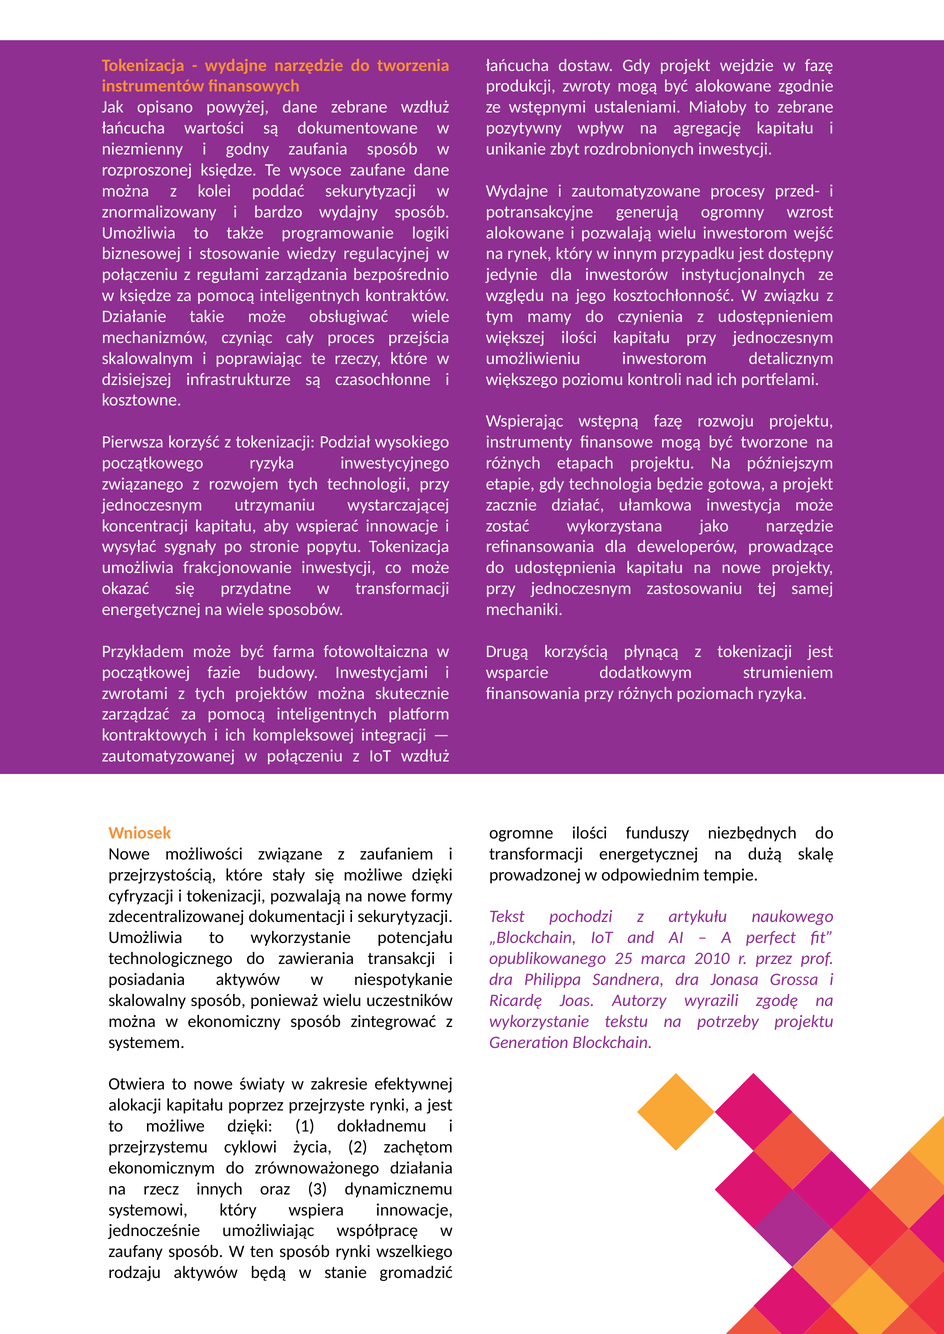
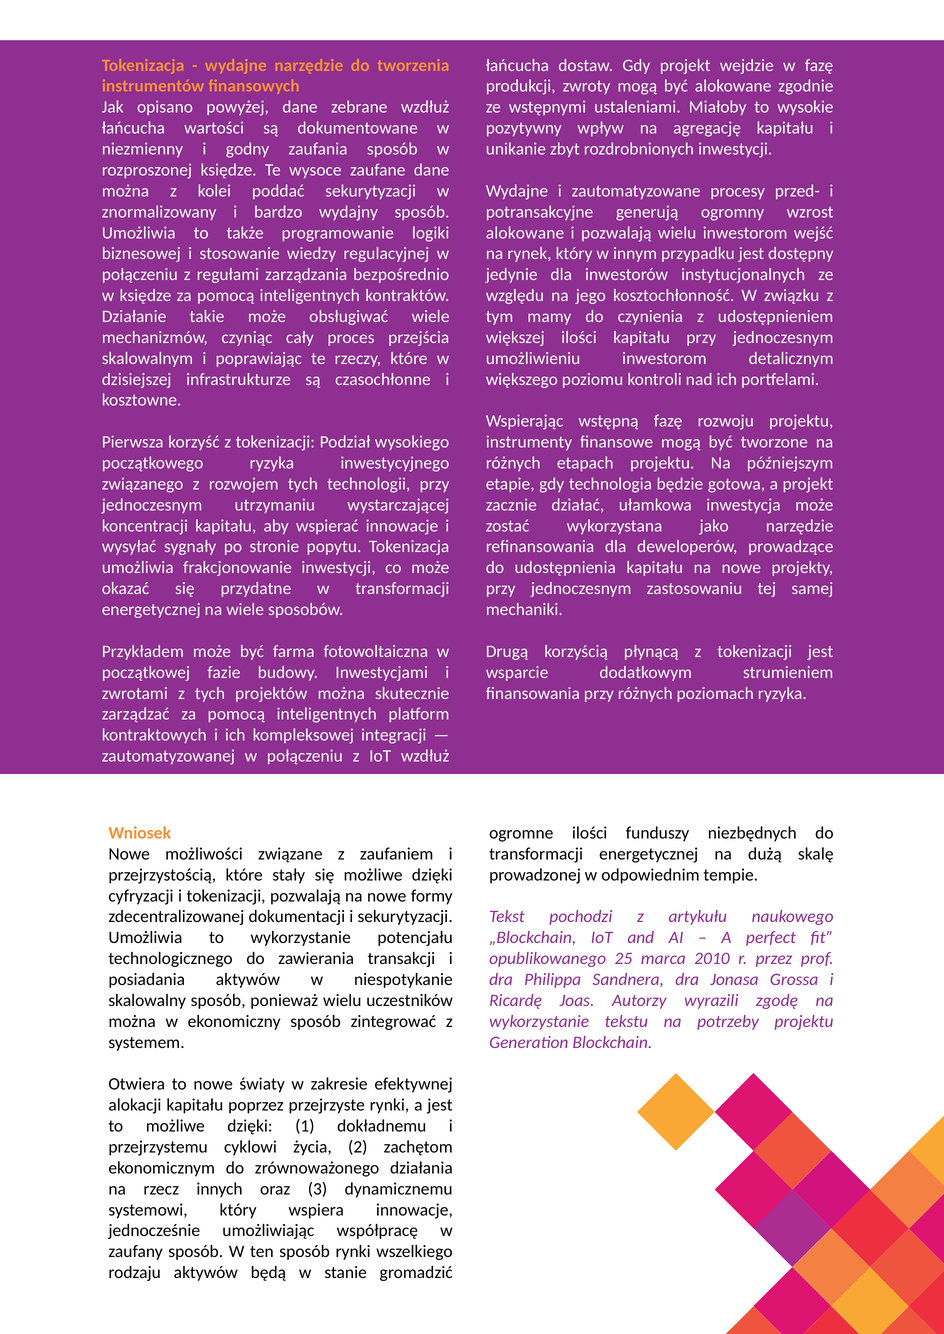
to zebrane: zebrane -> wysokie
